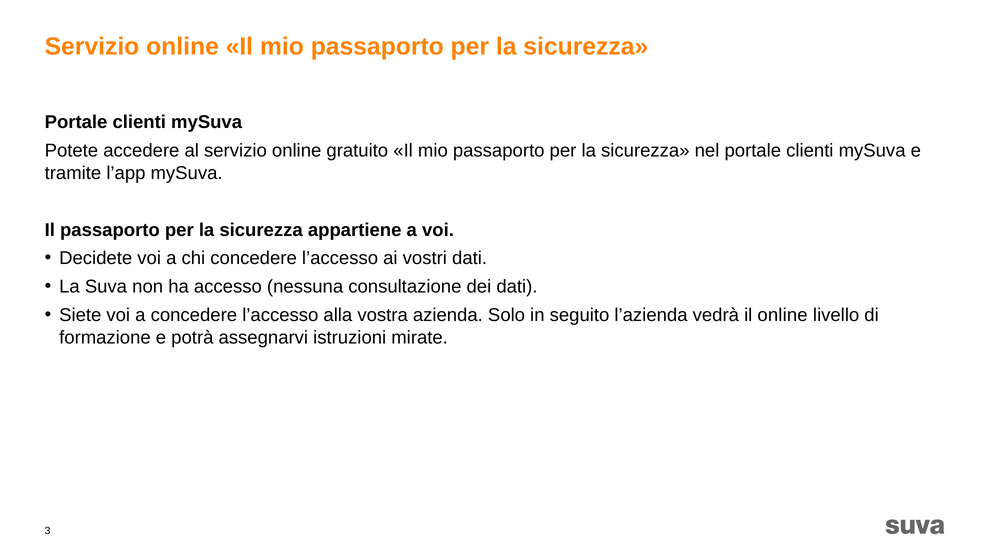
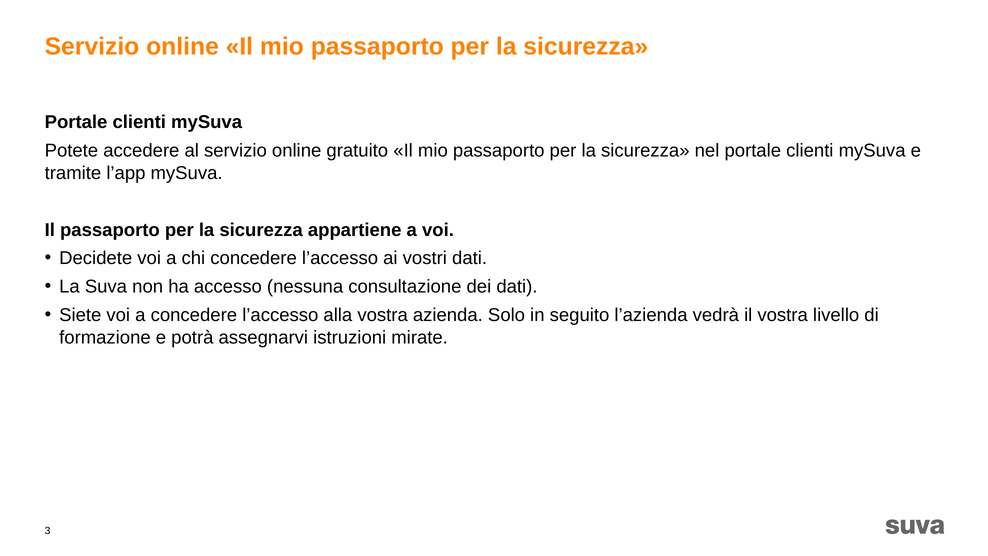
il online: online -> vostra
